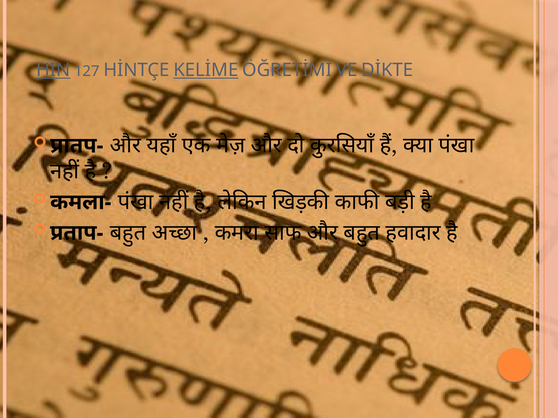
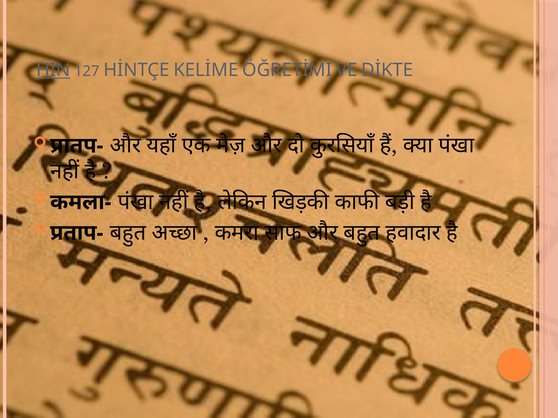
KELİME underline: present -> none
